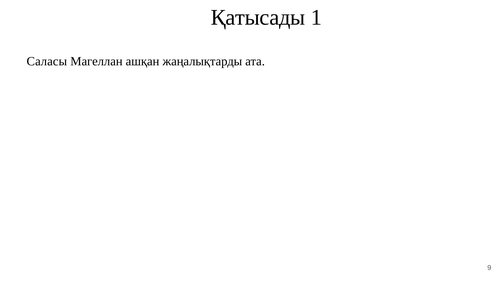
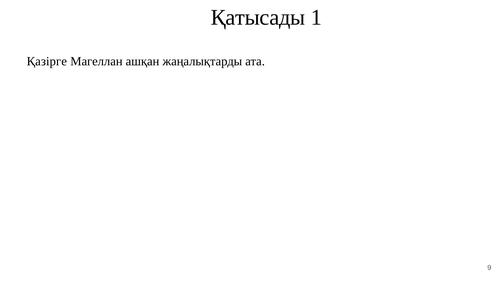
Саласы: Саласы -> Қазірге
